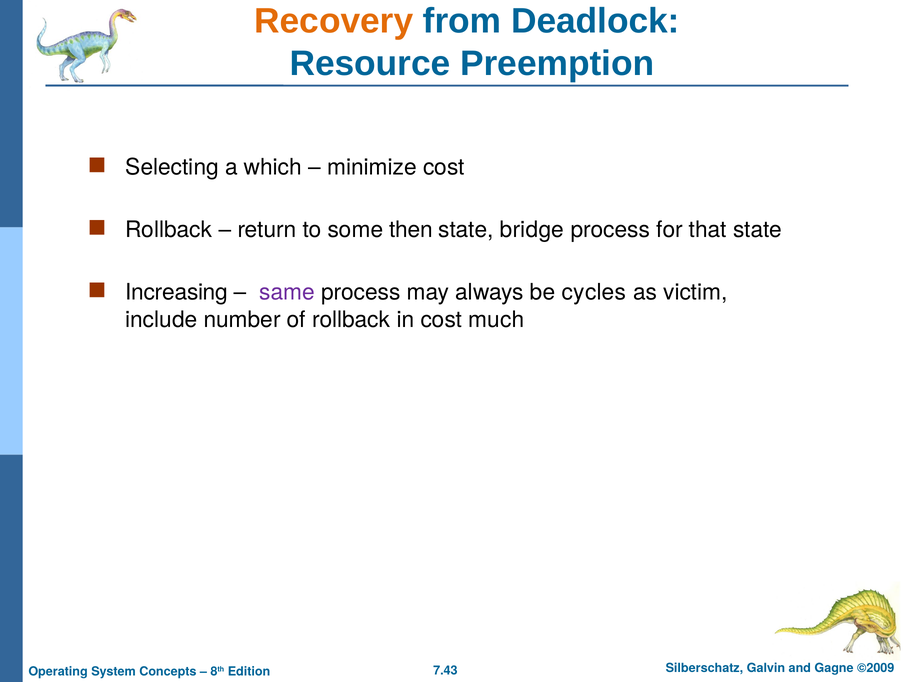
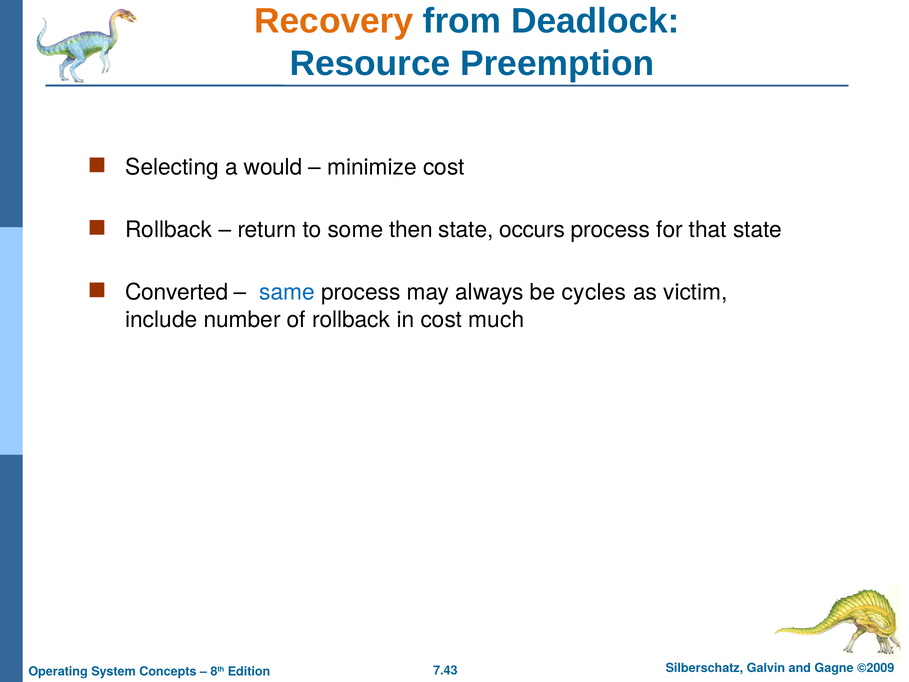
which: which -> would
bridge: bridge -> occurs
Increasing: Increasing -> Converted
same colour: purple -> blue
